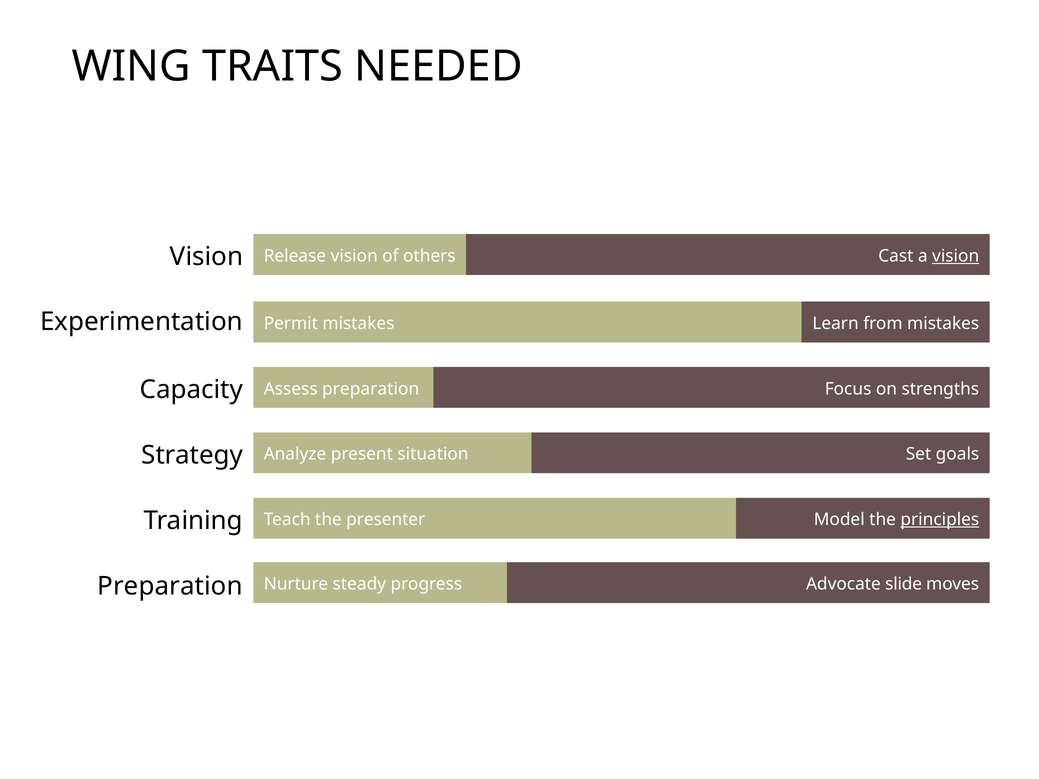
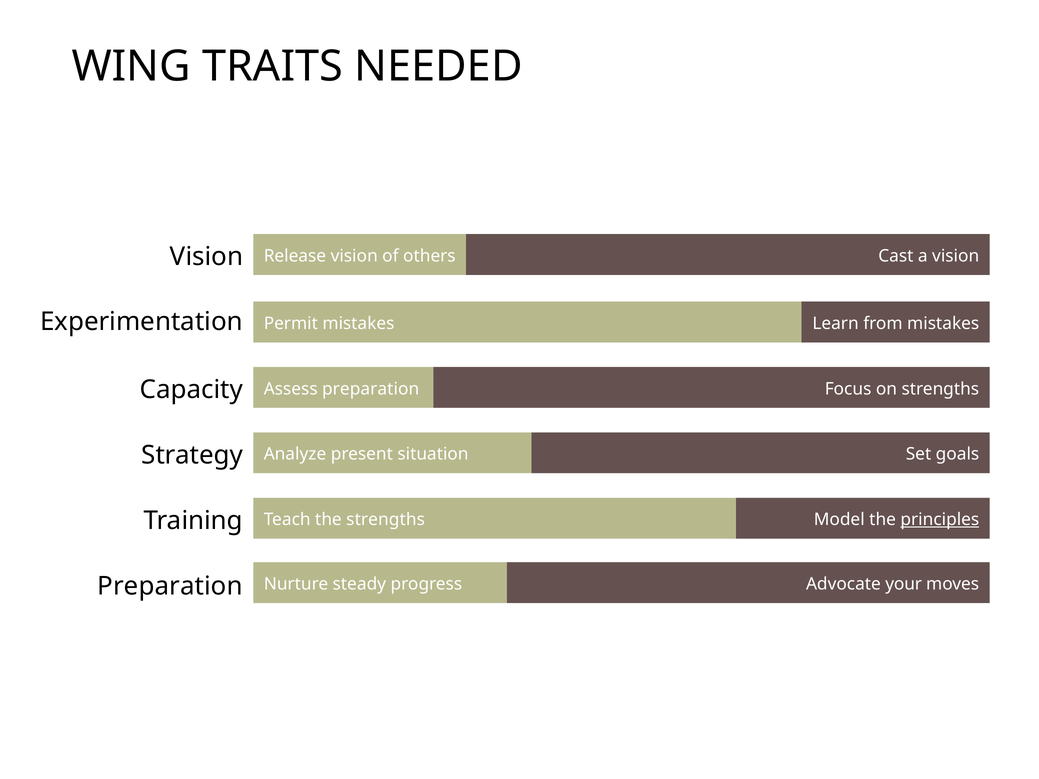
vision at (956, 256) underline: present -> none
the presenter: presenter -> strengths
slide: slide -> your
